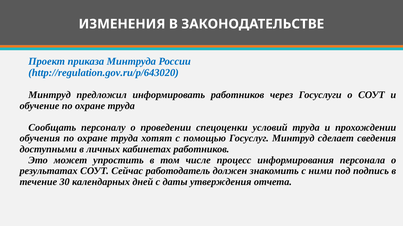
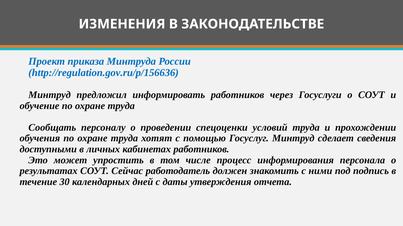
http://regulation.gov.ru/p/643020: http://regulation.gov.ru/p/643020 -> http://regulation.gov.ru/p/156636
